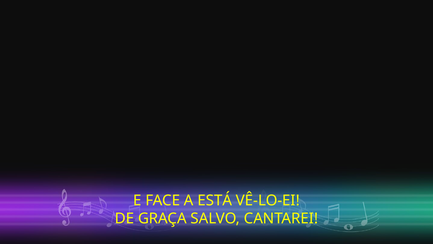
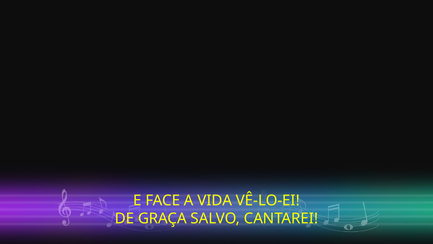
ESTÁ: ESTÁ -> VIDA
